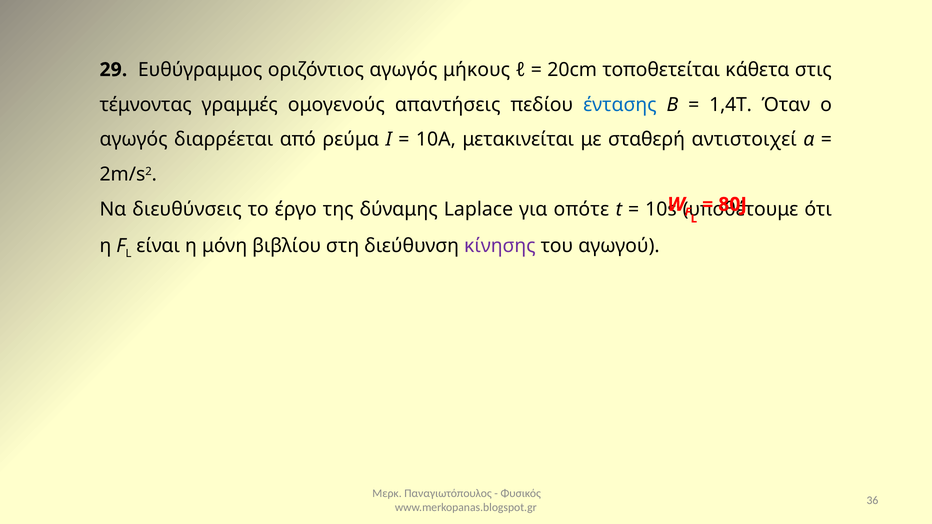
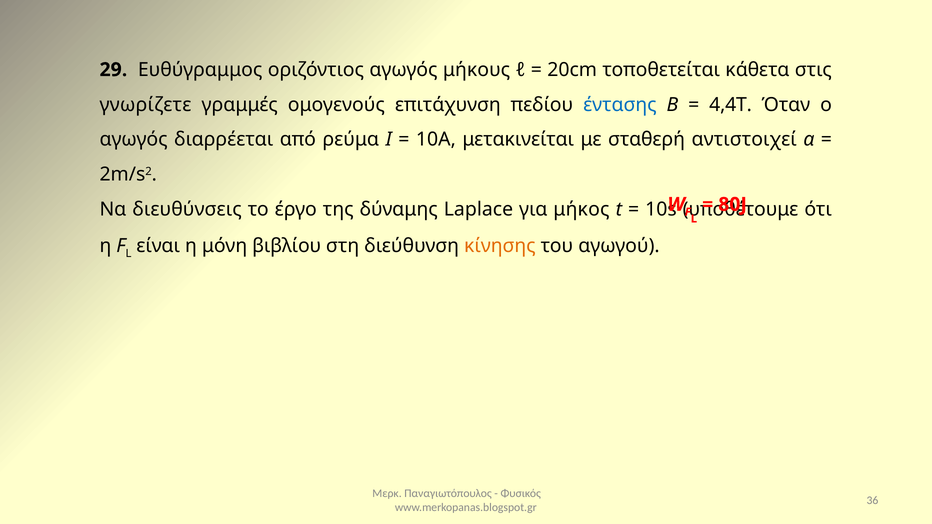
τέμνοντας: τέμνοντας -> γνωρίζετε
απαντήσεις: απαντήσεις -> επιτάχυνση
1,4Τ: 1,4Τ -> 4,4Τ
οπότε: οπότε -> μήκος
κίνησης colour: purple -> orange
